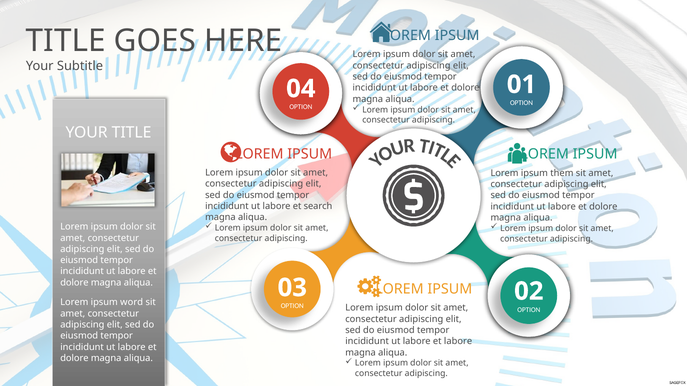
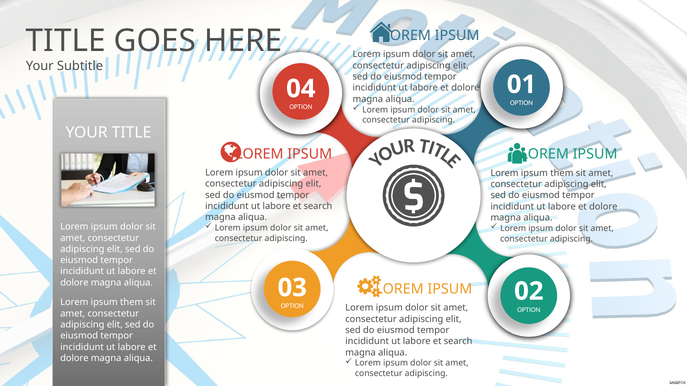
word at (132, 303): word -> them
labore at (458, 342): labore -> search
